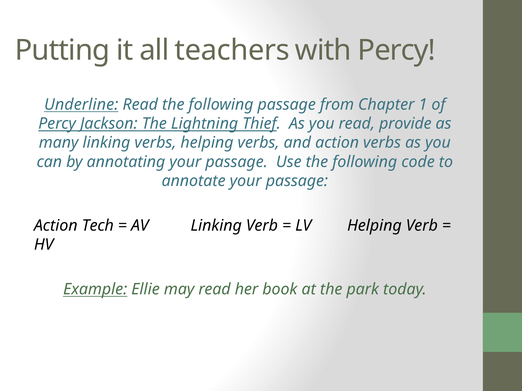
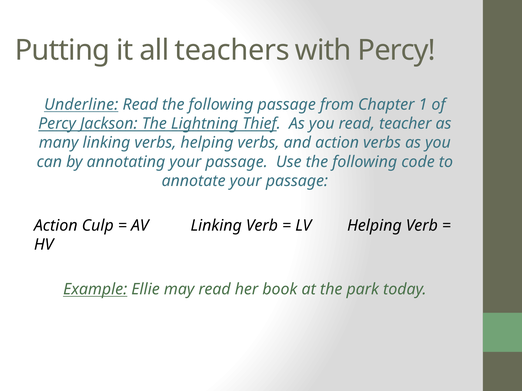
provide: provide -> teacher
Tech: Tech -> Culp
